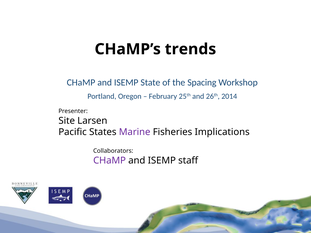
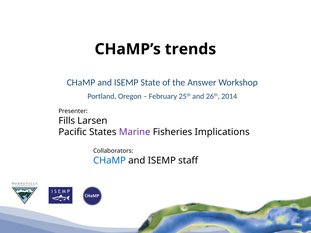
Spacing: Spacing -> Answer
Site: Site -> Fills
CHaMP at (110, 161) colour: purple -> blue
